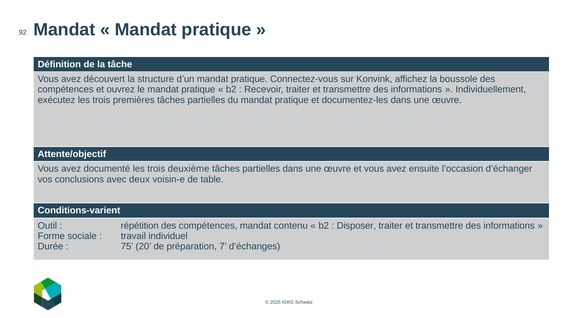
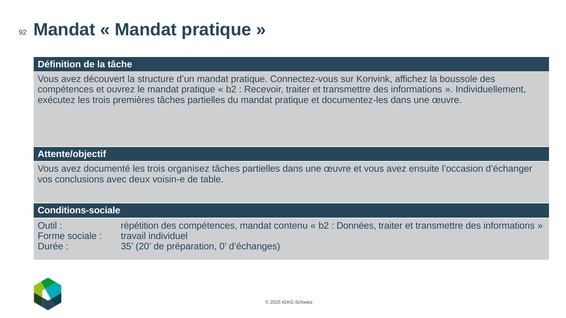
deuxième: deuxième -> organisez
Conditions-varient: Conditions-varient -> Conditions-sociale
Disposer: Disposer -> Données
75: 75 -> 35
7: 7 -> 0
